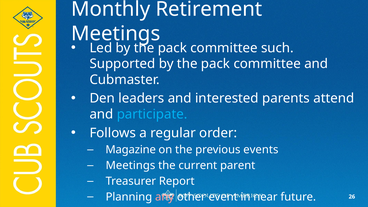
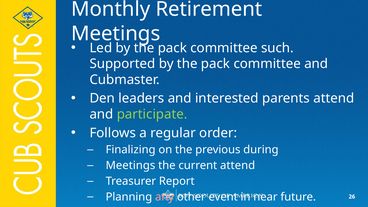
participate colour: light blue -> light green
Magazine: Magazine -> Finalizing
events: events -> during
current parent: parent -> attend
